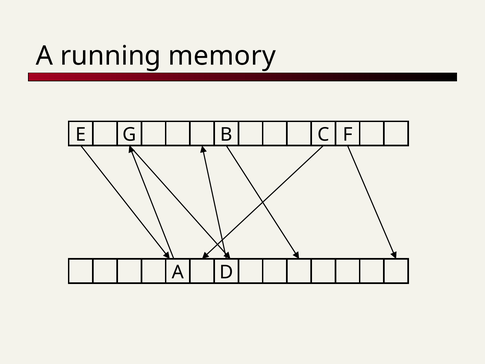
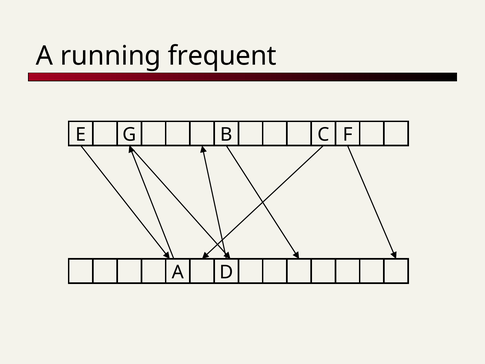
memory: memory -> frequent
